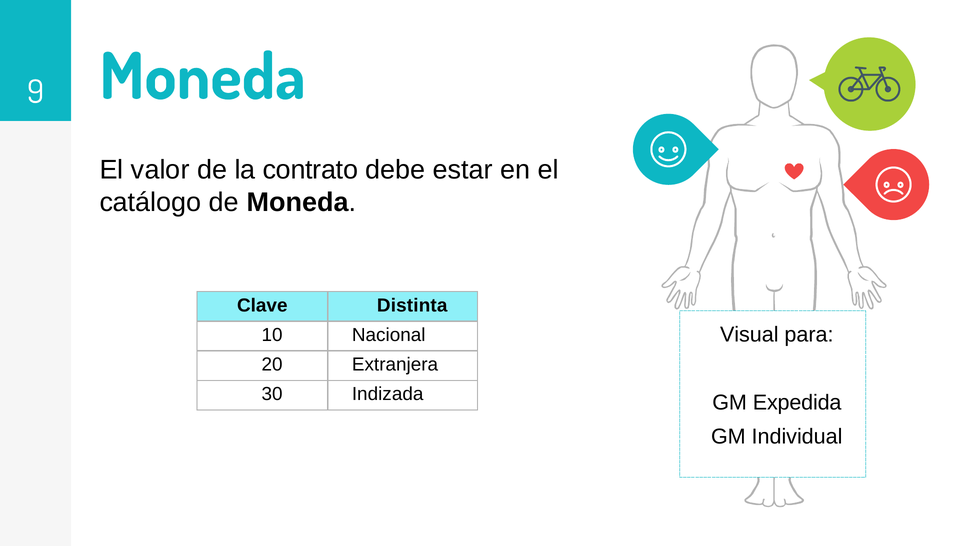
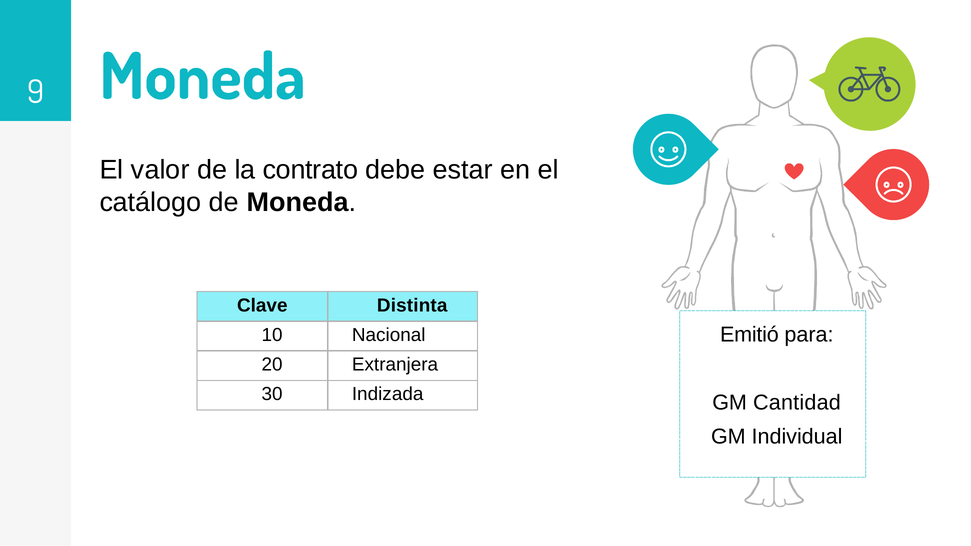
Visual: Visual -> Emitió
Expedida: Expedida -> Cantidad
